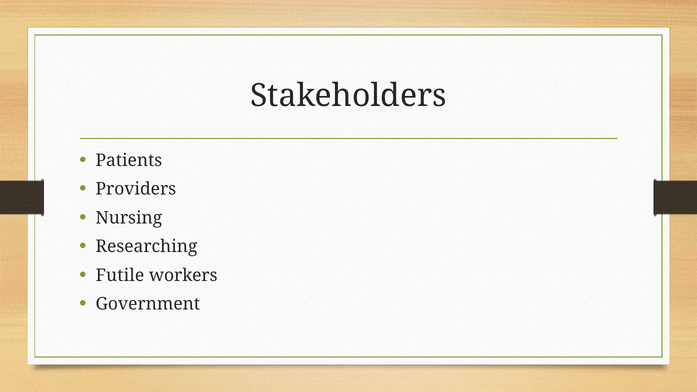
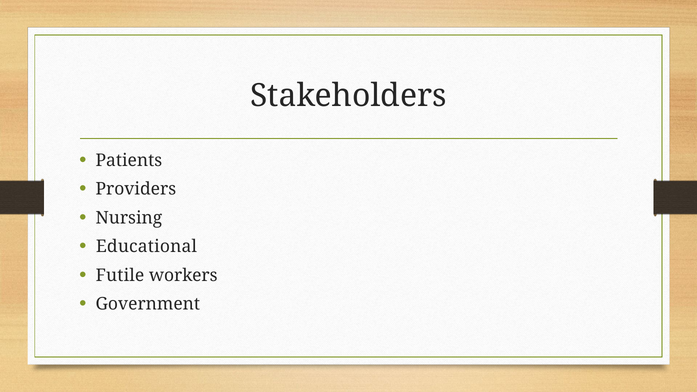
Researching: Researching -> Educational
